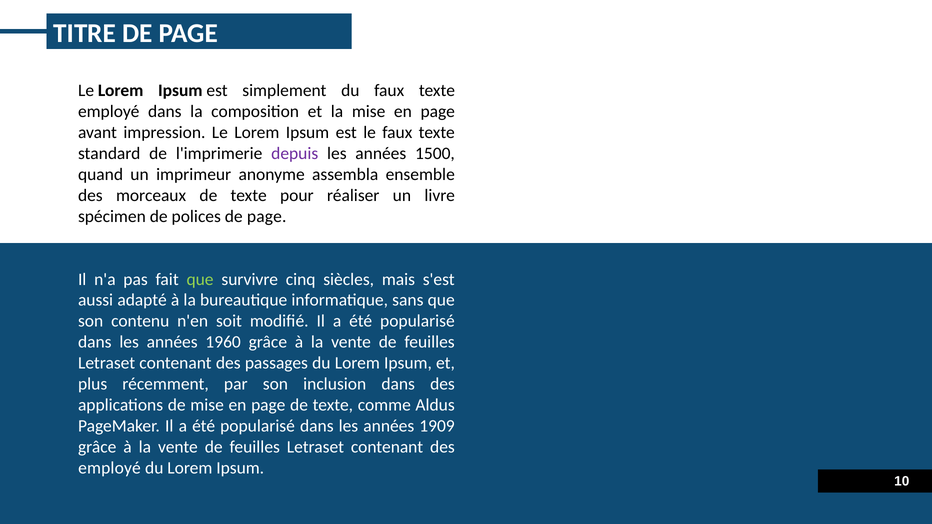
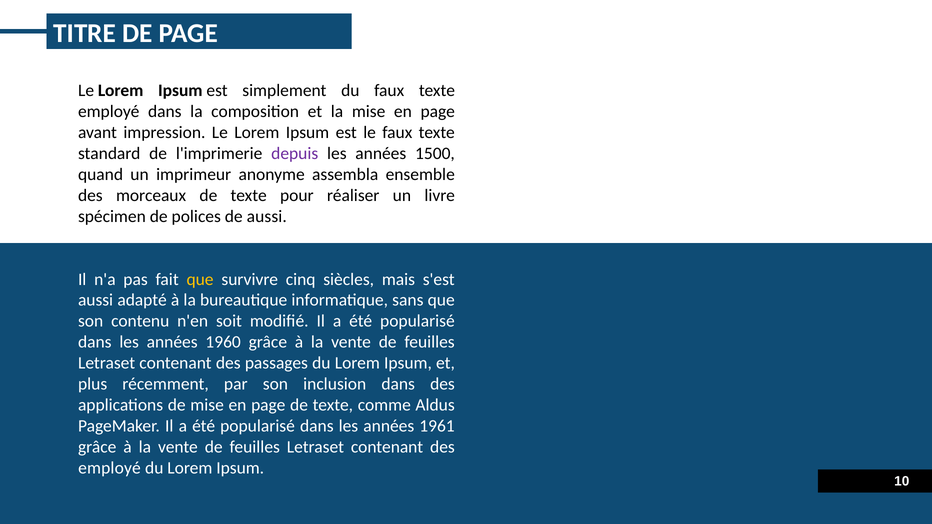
polices de page: page -> aussi
que at (200, 279) colour: light green -> yellow
1909: 1909 -> 1961
